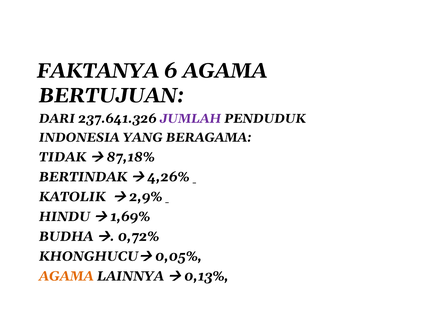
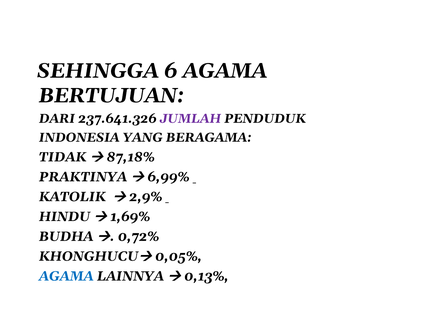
FAKTANYA: FAKTANYA -> SEHINGGA
BERTINDAK: BERTINDAK -> PRAKTINYA
4,26%: 4,26% -> 6,99%
AGAMA at (66, 276) colour: orange -> blue
